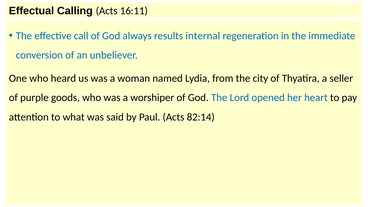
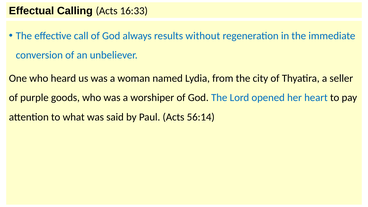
16:11: 16:11 -> 16:33
internal: internal -> without
82:14: 82:14 -> 56:14
